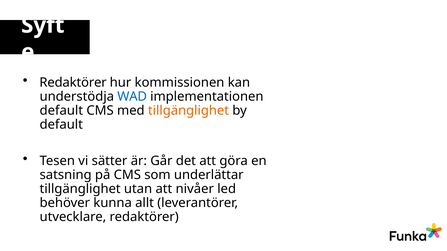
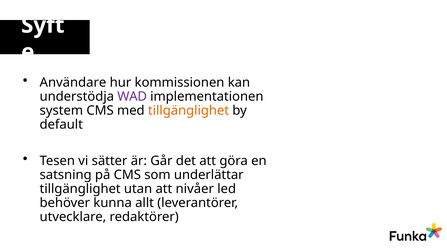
Redaktörer at (73, 83): Redaktörer -> Användare
WAD colour: blue -> purple
default at (61, 111): default -> system
